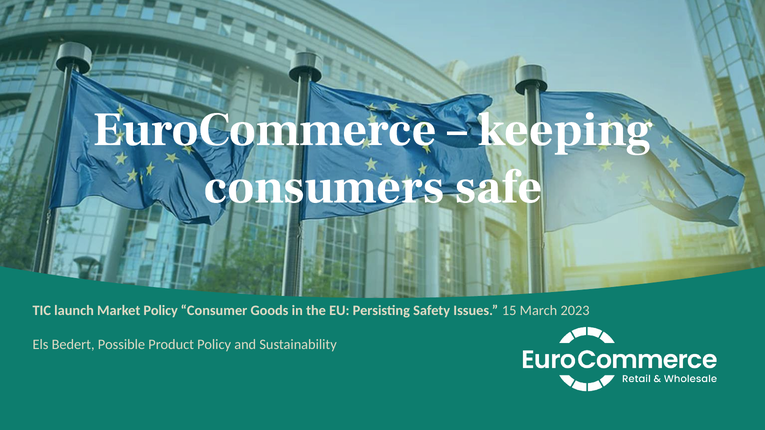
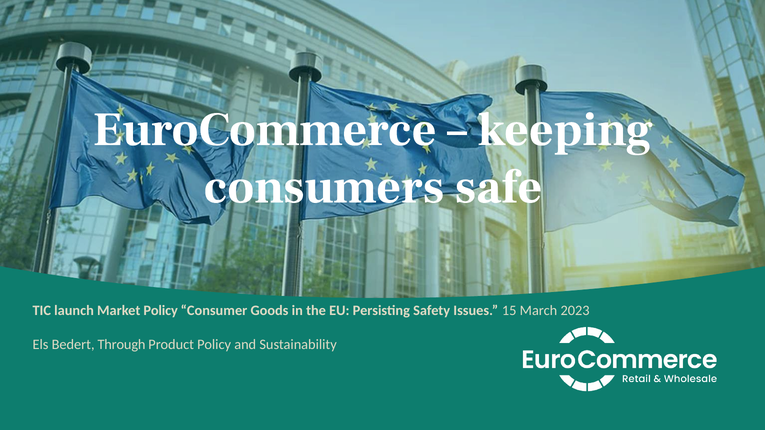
Possible: Possible -> Through
